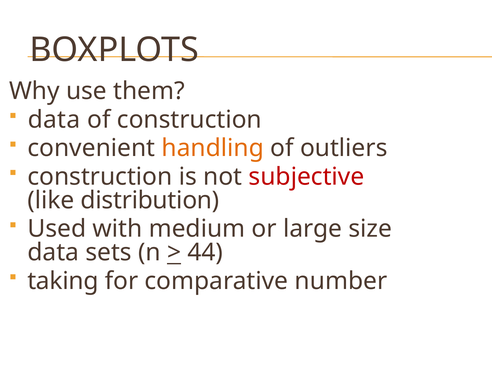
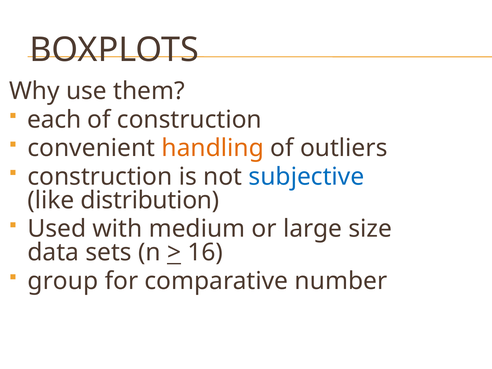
data at (54, 120): data -> each
subjective colour: red -> blue
44: 44 -> 16
taking: taking -> group
